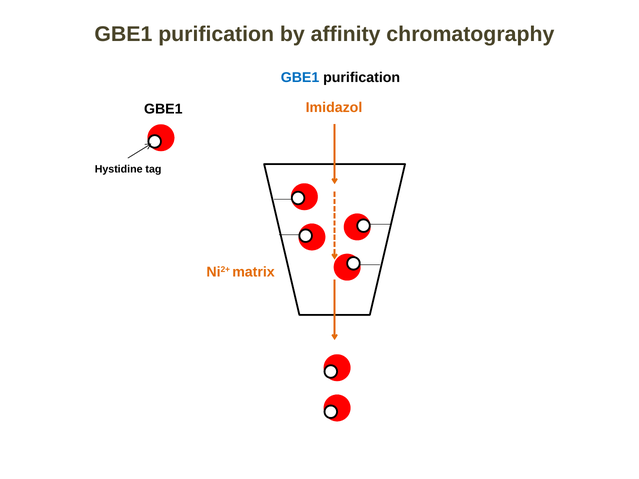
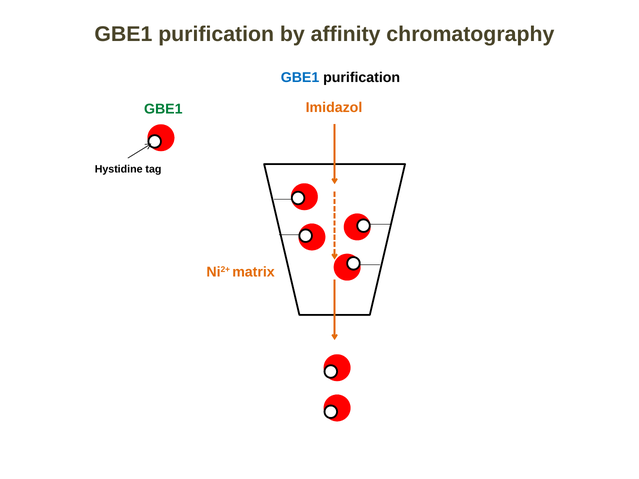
GBE1 at (163, 109) colour: black -> green
